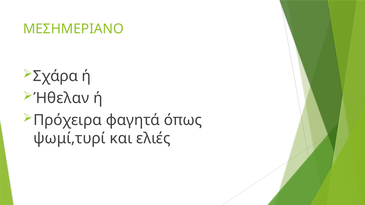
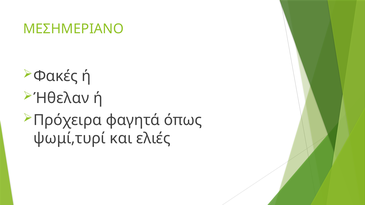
Σχάρα: Σχάρα -> Φακές
